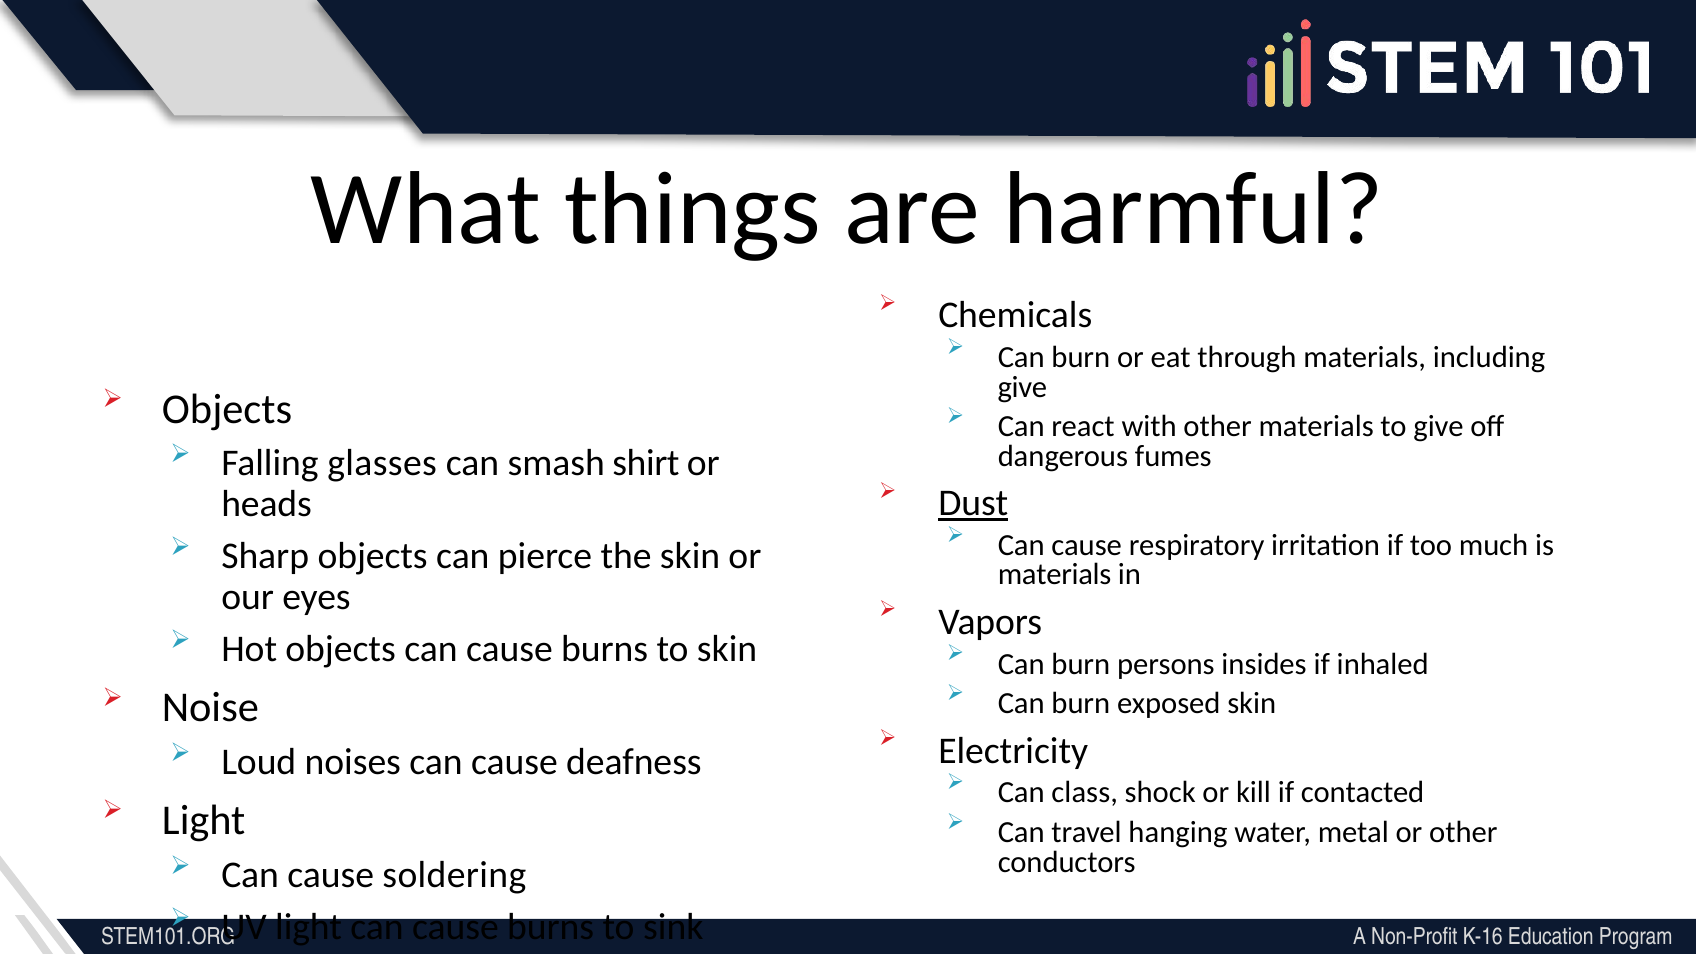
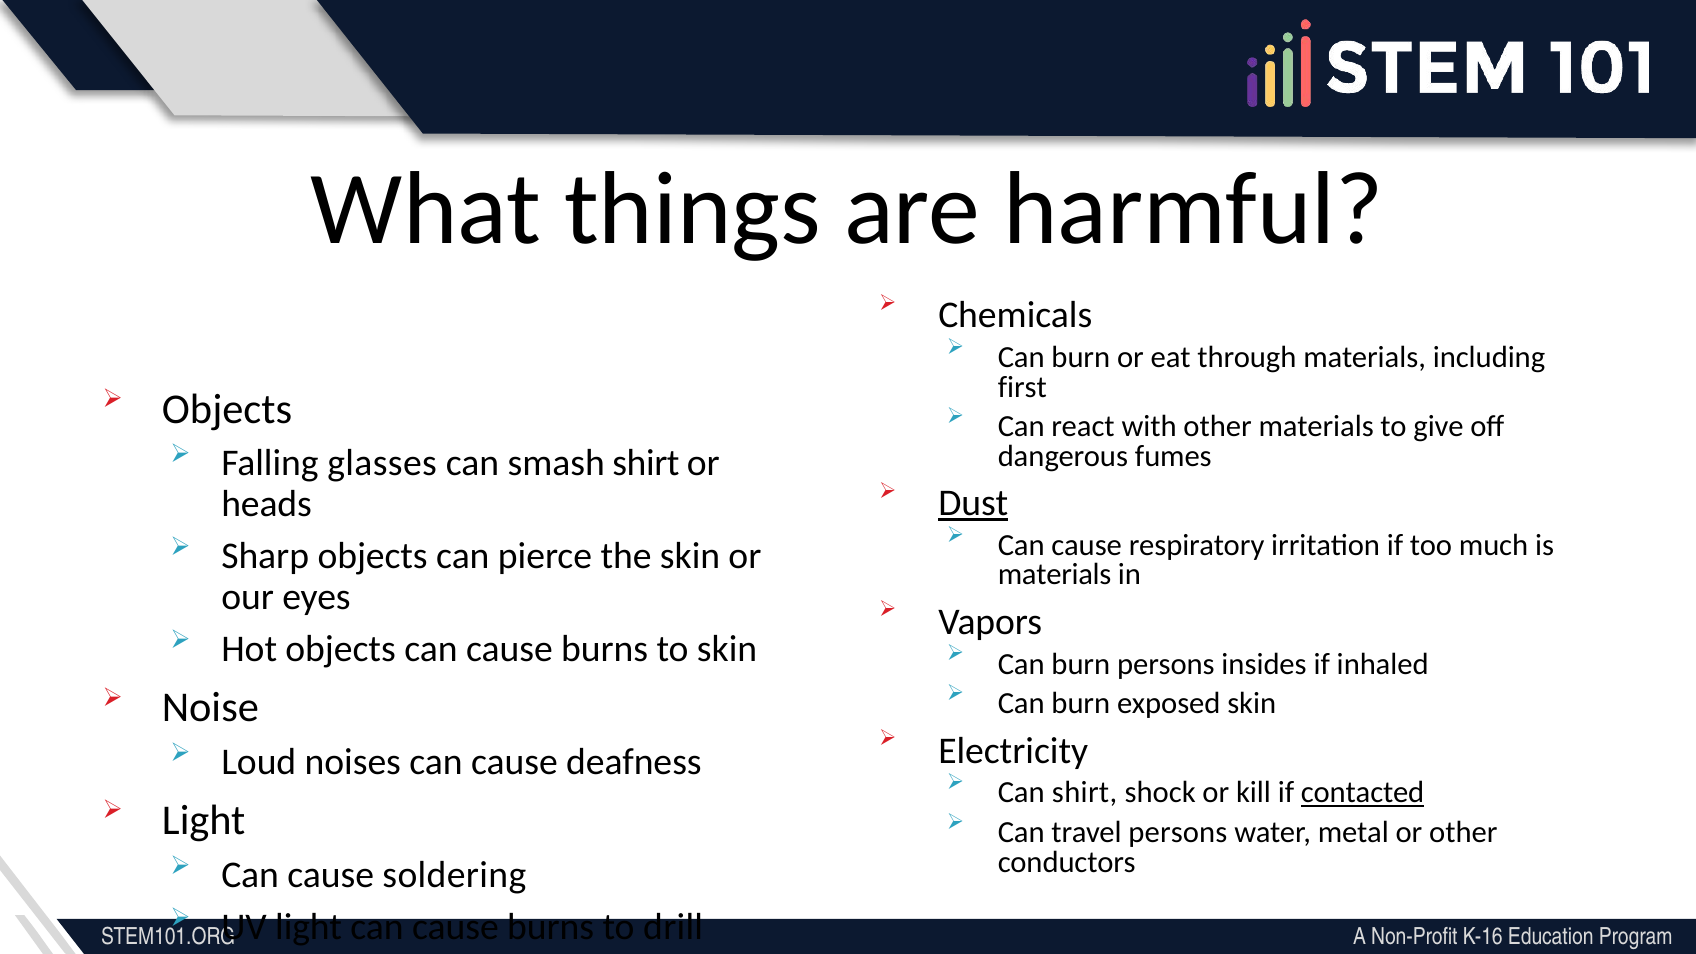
give at (1022, 387): give -> first
Can class: class -> shirt
contacted underline: none -> present
travel hanging: hanging -> persons
sink: sink -> drill
